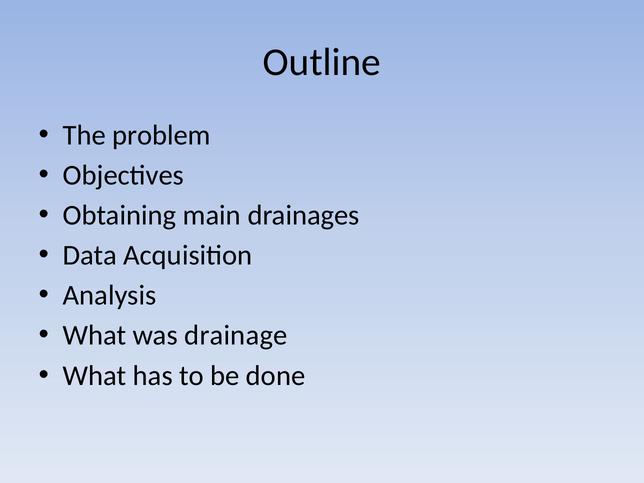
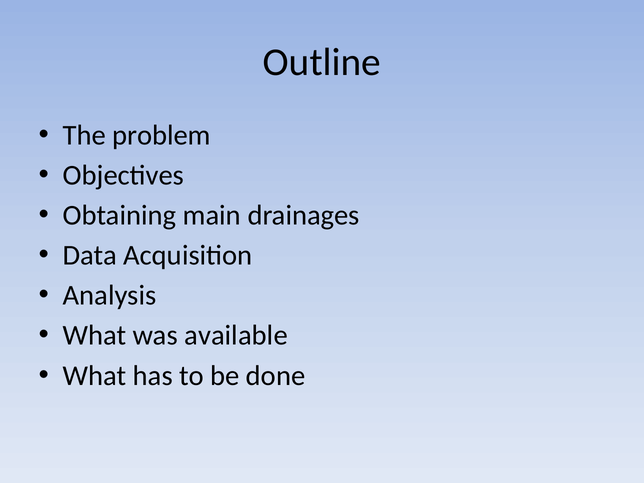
drainage: drainage -> available
